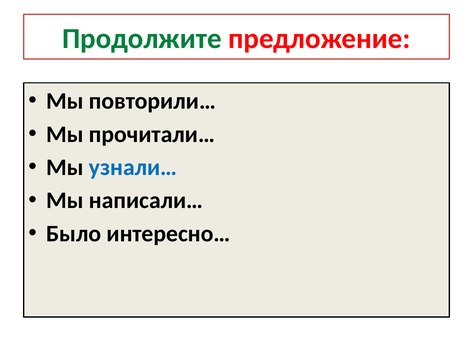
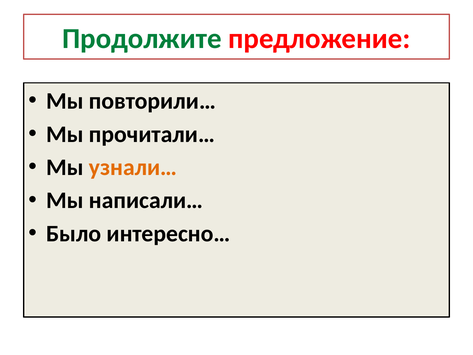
узнали… colour: blue -> orange
